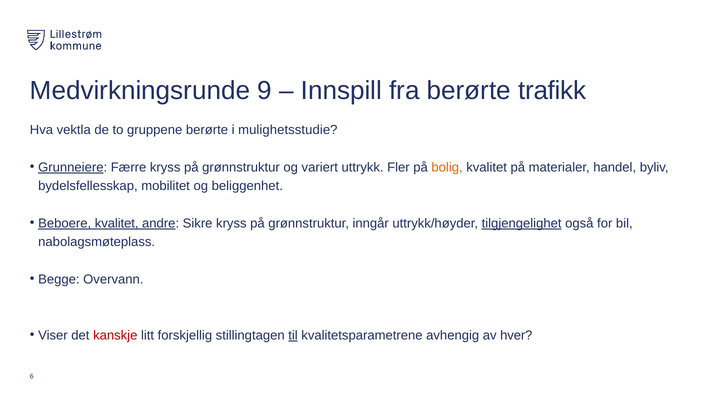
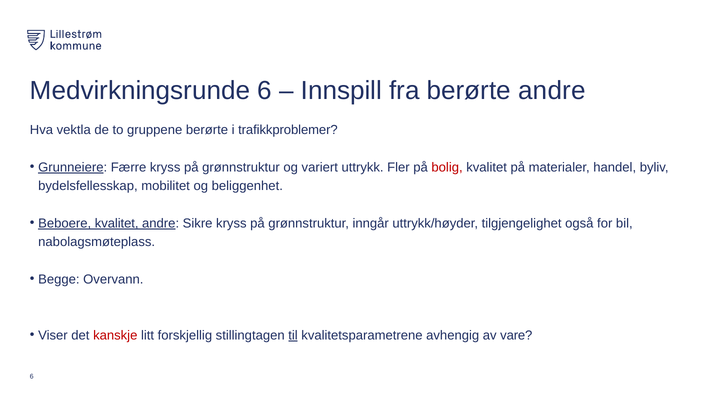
Medvirkningsrunde 9: 9 -> 6
berørte trafikk: trafikk -> andre
mulighetsstudie: mulighetsstudie -> trafikkproblemer
bolig colour: orange -> red
tilgjengelighet underline: present -> none
hver: hver -> vare
